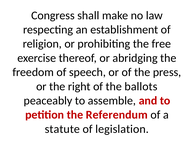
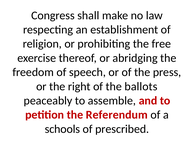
statute: statute -> schools
legislation: legislation -> prescribed
